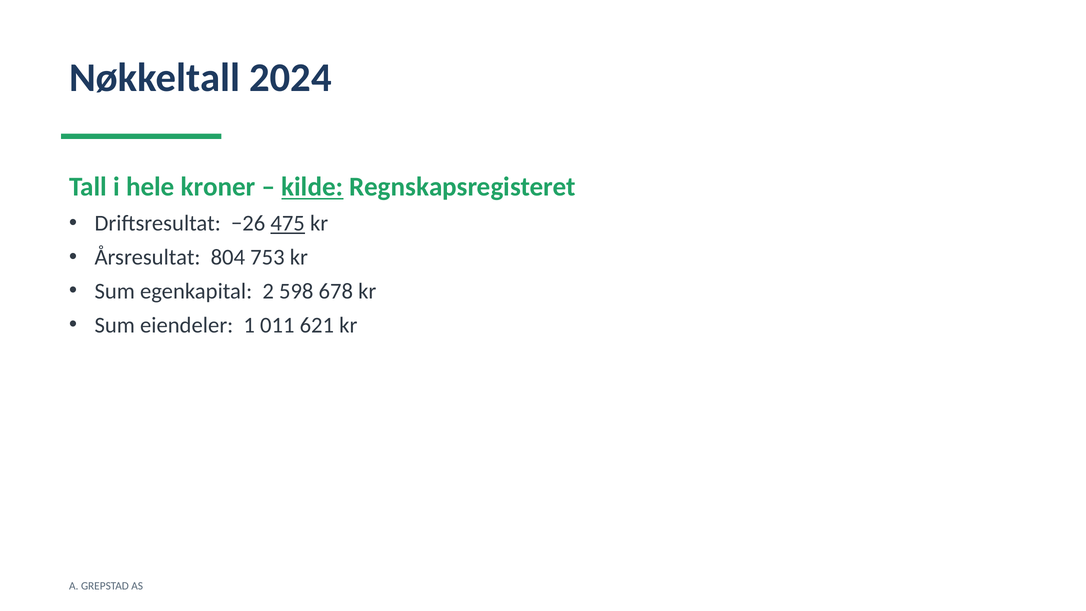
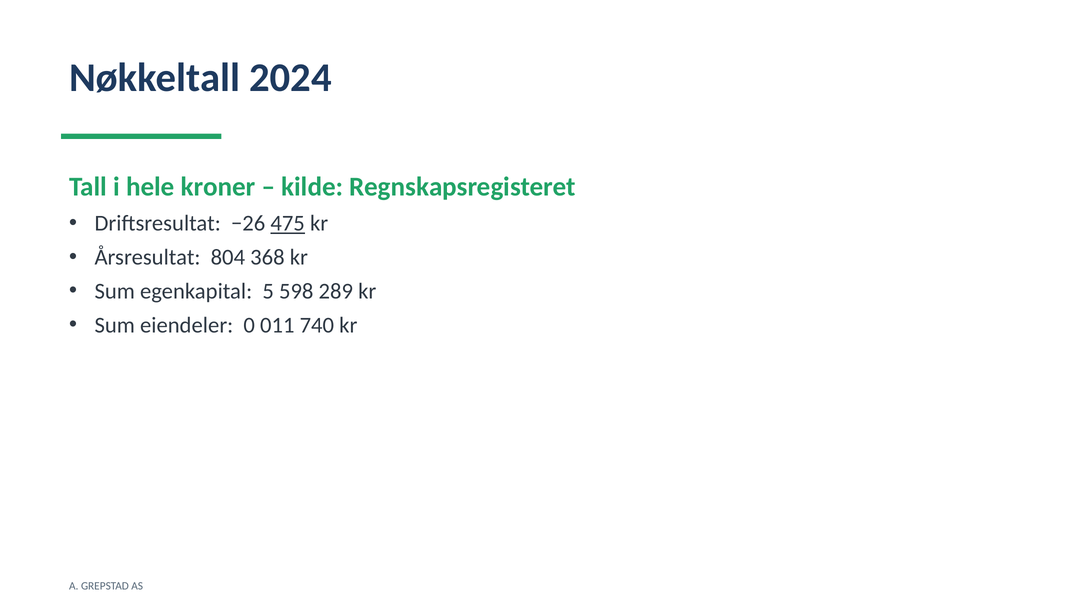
kilde underline: present -> none
753: 753 -> 368
2: 2 -> 5
678: 678 -> 289
1: 1 -> 0
621: 621 -> 740
